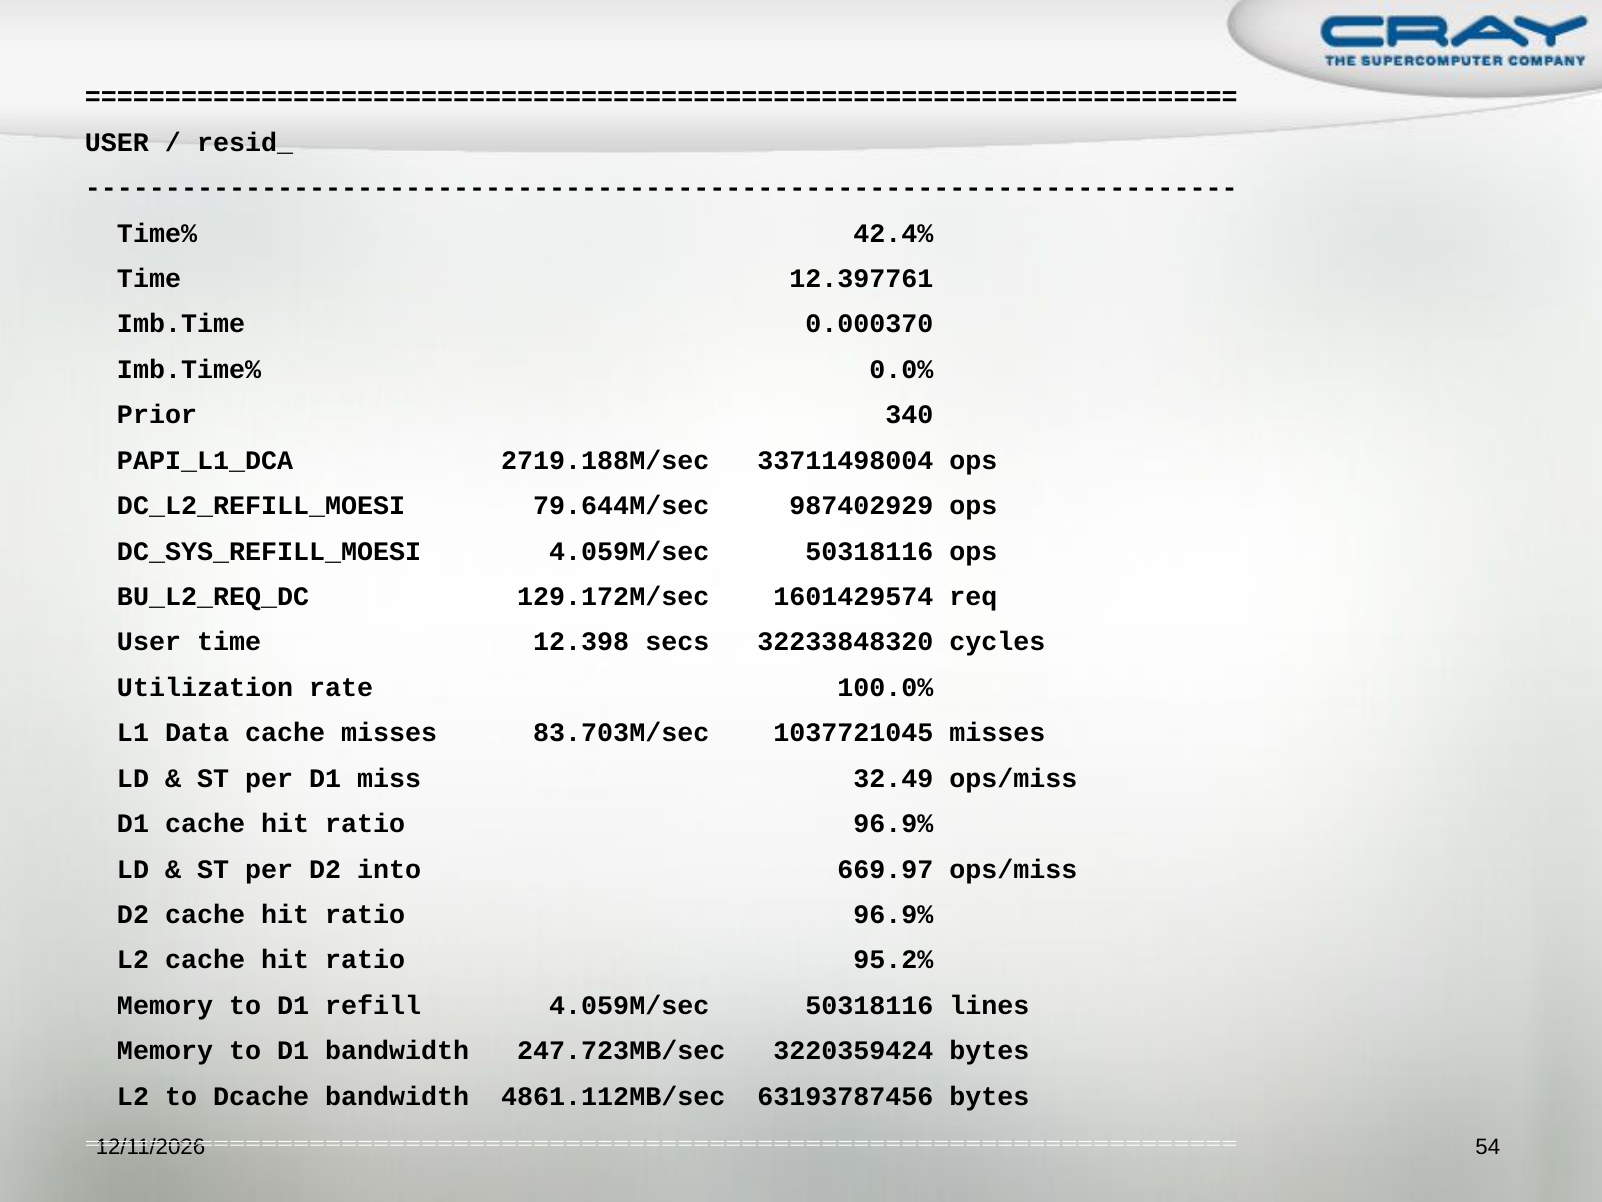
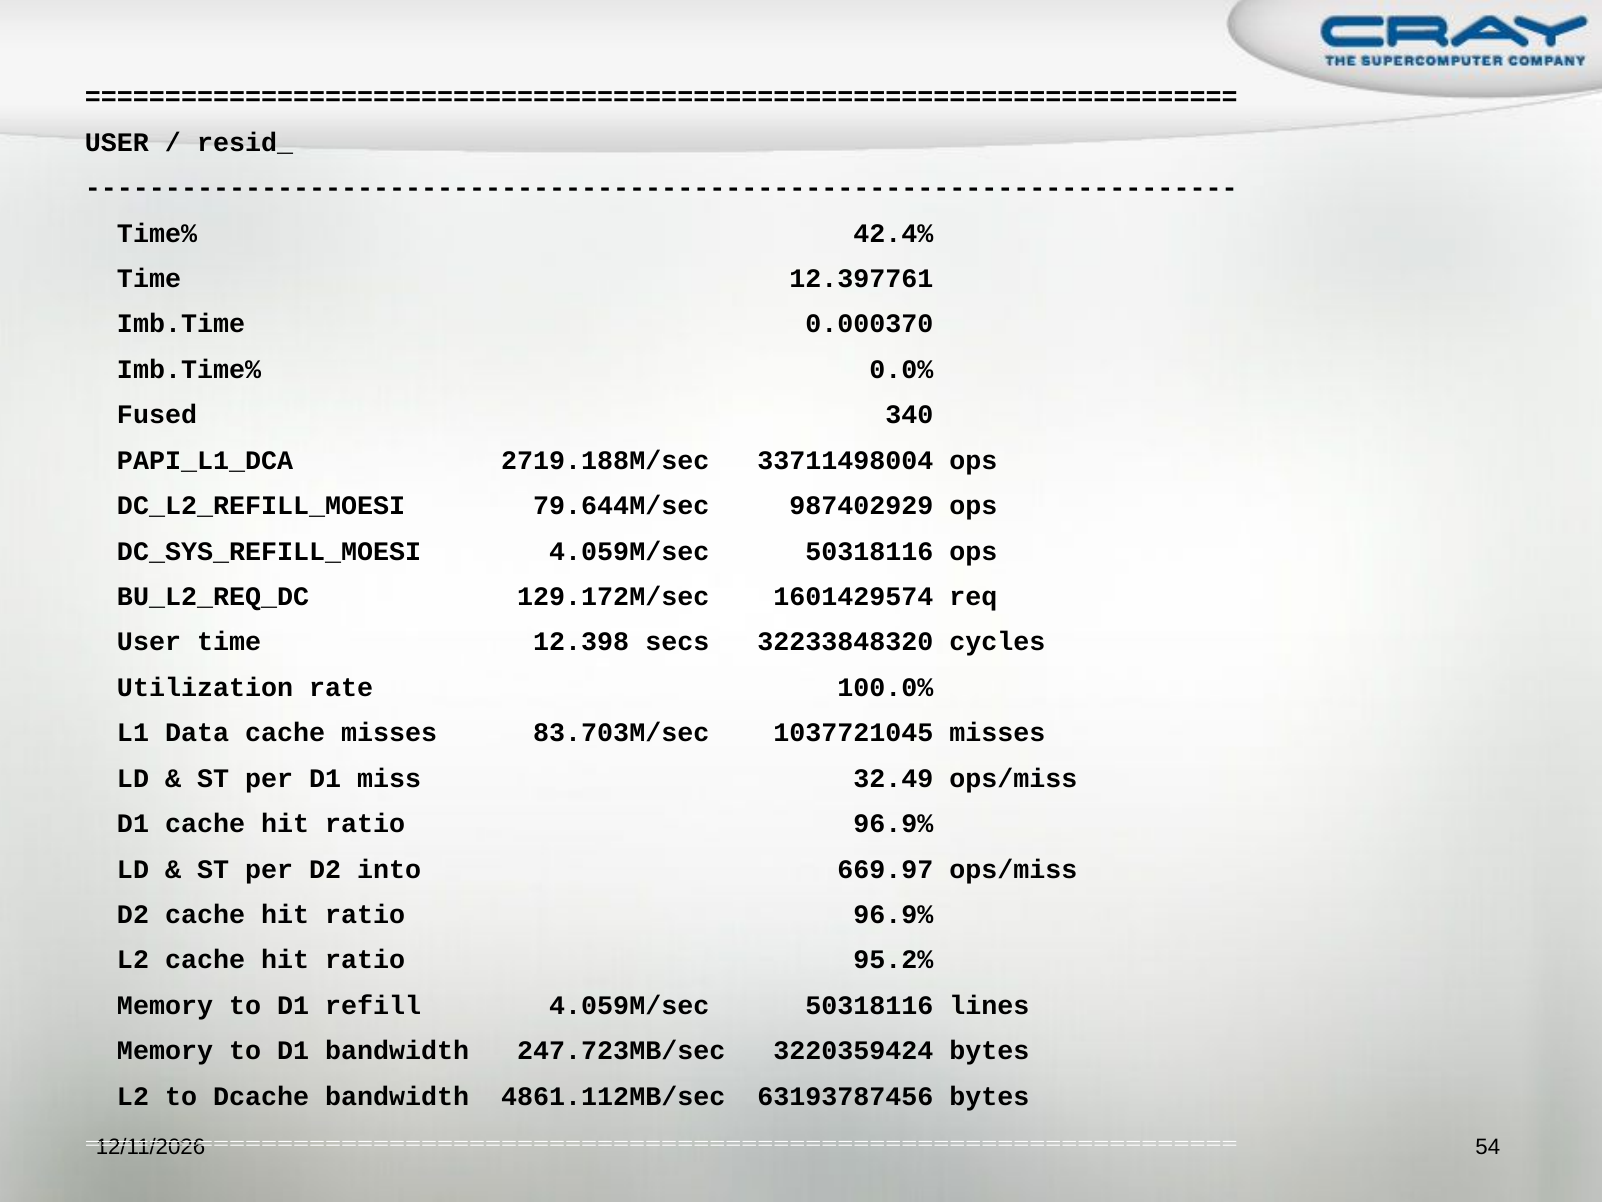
Prior: Prior -> Fused
